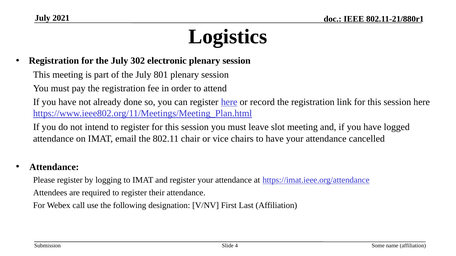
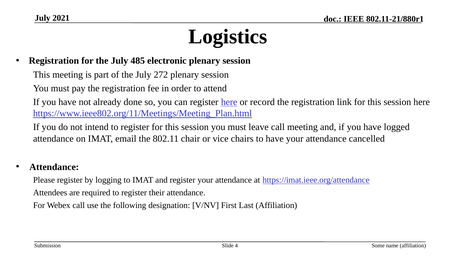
302: 302 -> 485
801: 801 -> 272
leave slot: slot -> call
